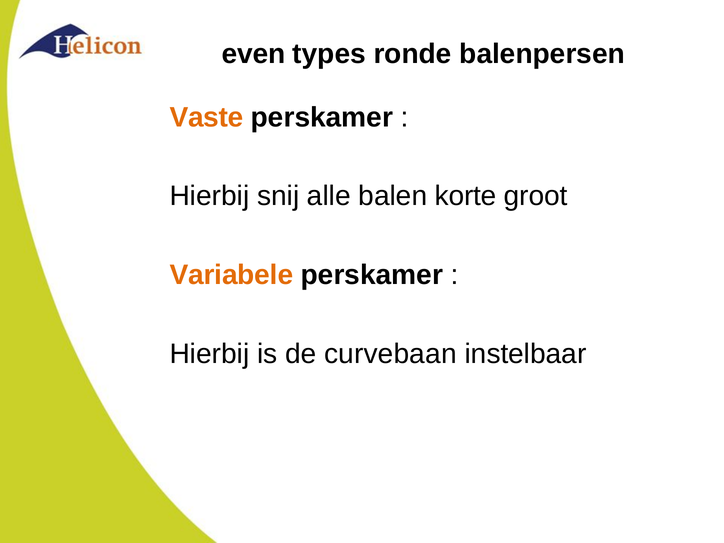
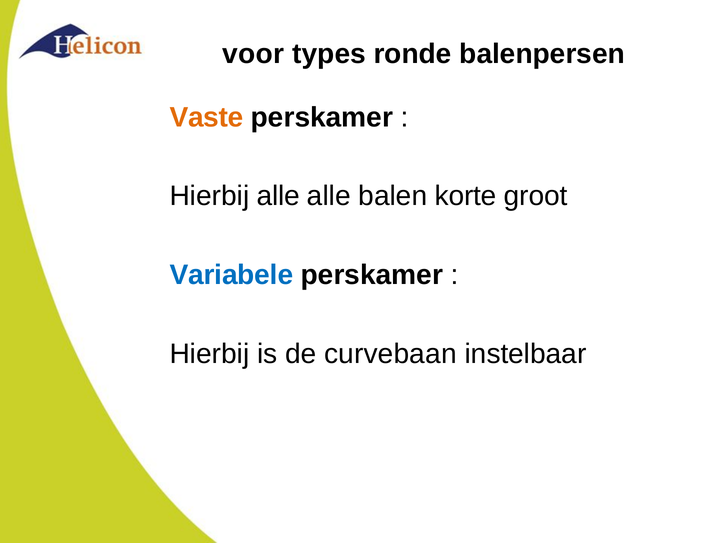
even: even -> voor
Hierbij snij: snij -> alle
Variabele colour: orange -> blue
